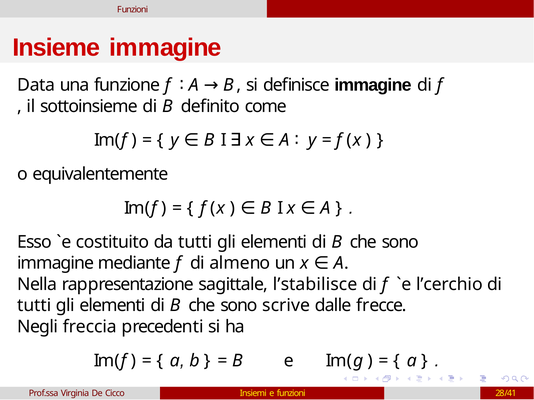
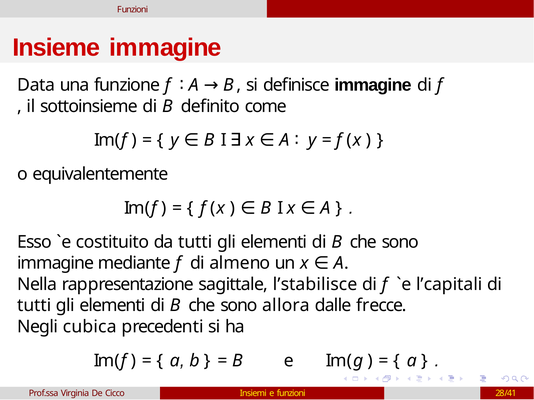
l’cerchio: l’cerchio -> l’capitali
scrive: scrive -> allora
freccia: freccia -> cubica
